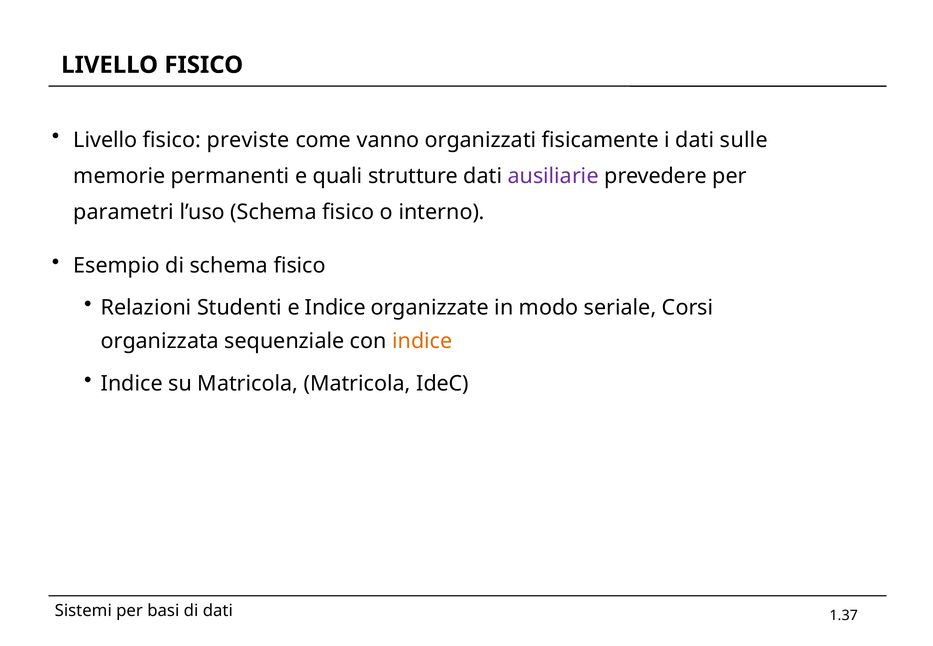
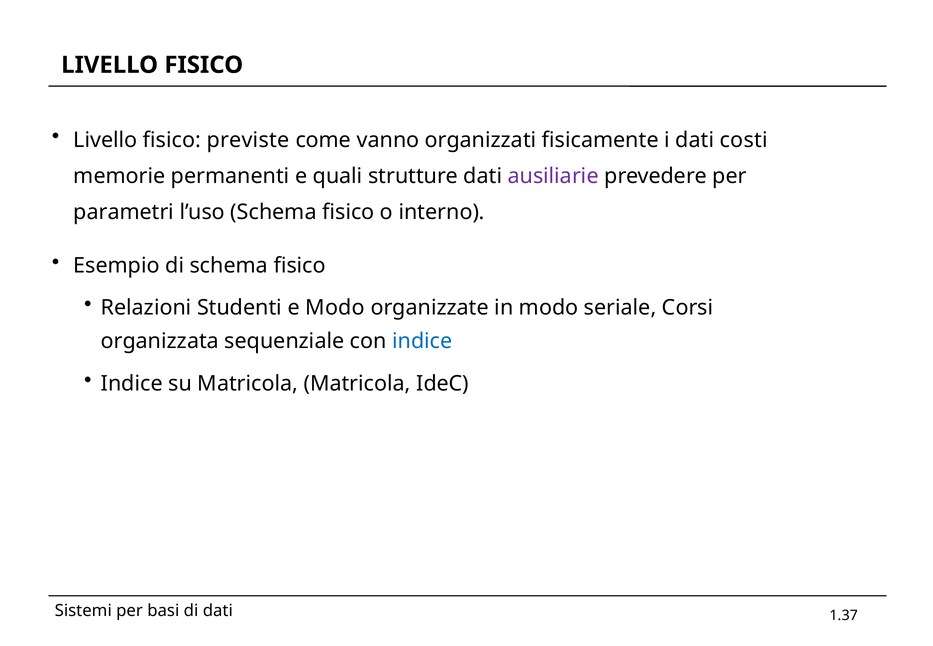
sulle: sulle -> costi
e Indice: Indice -> Modo
indice at (422, 341) colour: orange -> blue
